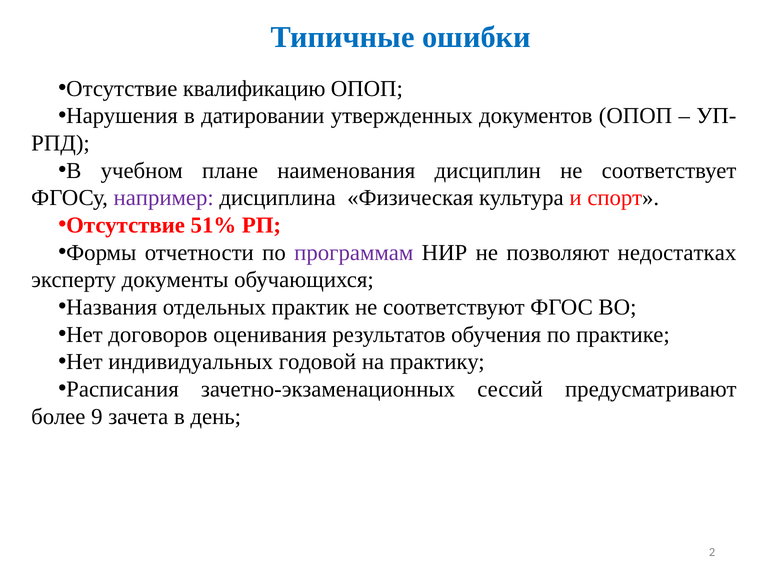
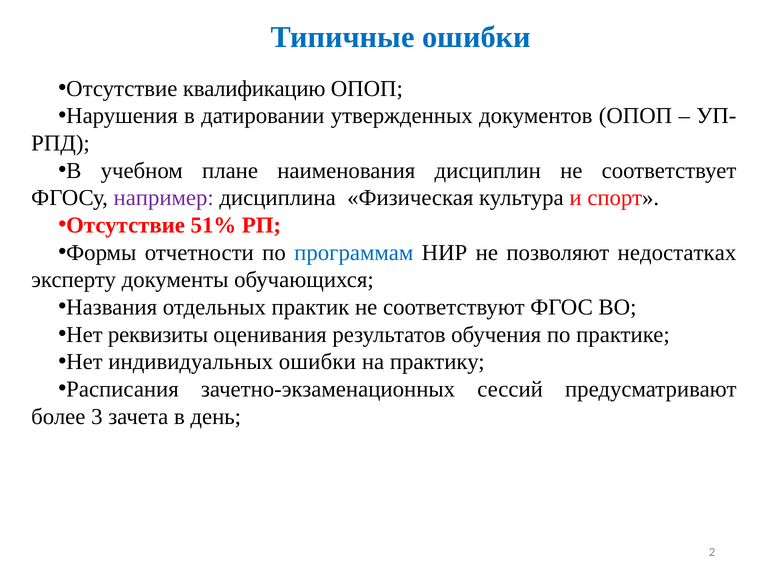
программам colour: purple -> blue
договоров: договоров -> реквизиты
индивидуальных годовой: годовой -> ошибки
9: 9 -> 3
